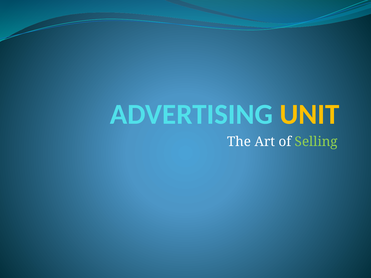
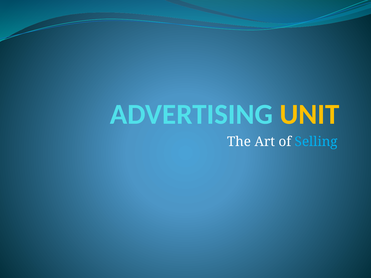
Selling colour: light green -> light blue
